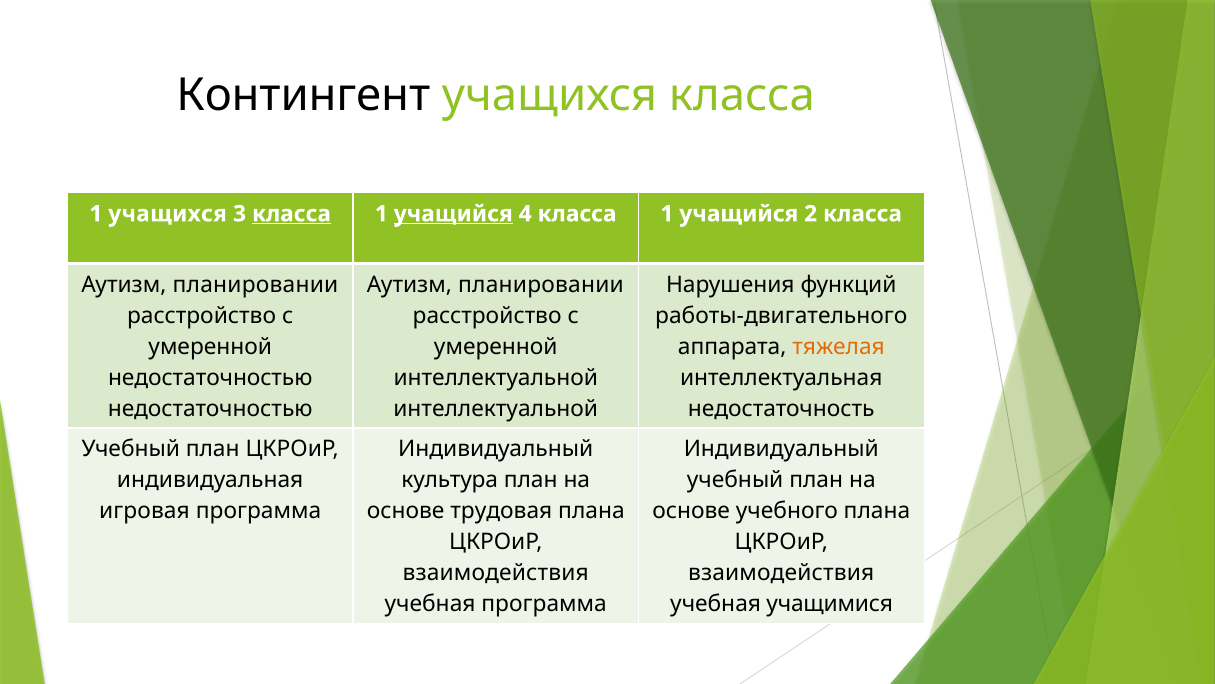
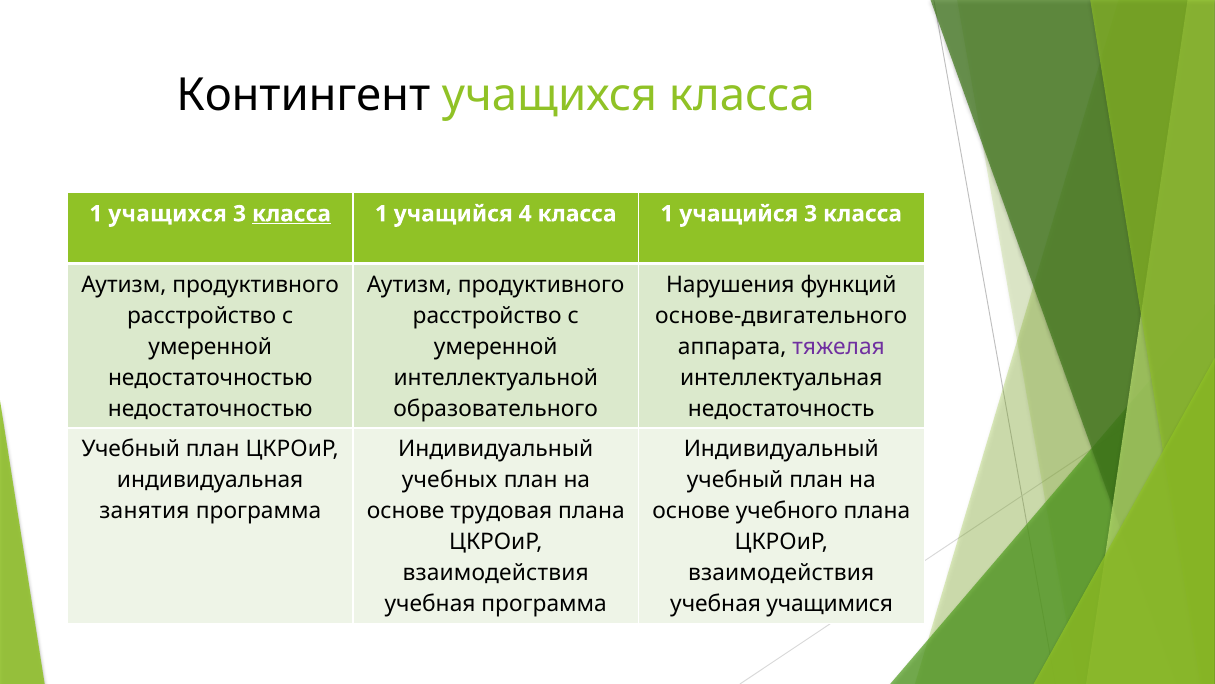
учащийся at (453, 214) underline: present -> none
учащийся 2: 2 -> 3
планировании at (256, 285): планировании -> продуктивного
планировании at (541, 285): планировании -> продуктивного
работы-двигательного: работы-двигательного -> основе-двигательного
тяжелая colour: orange -> purple
интеллектуальной at (496, 409): интеллектуальной -> образовательного
культура: культура -> учебных
игровая: игровая -> занятия
